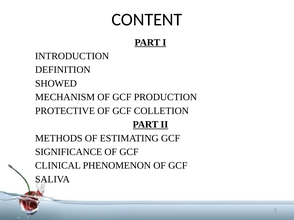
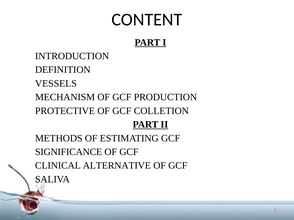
SHOWED: SHOWED -> VESSELS
PHENOMENON: PHENOMENON -> ALTERNATIVE
